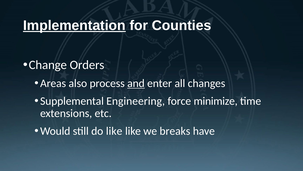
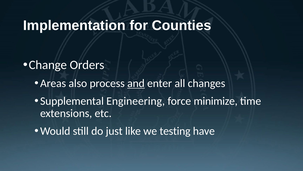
Implementation underline: present -> none
do like: like -> just
breaks: breaks -> testing
